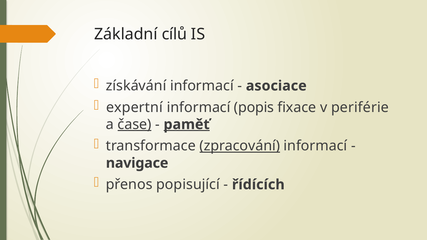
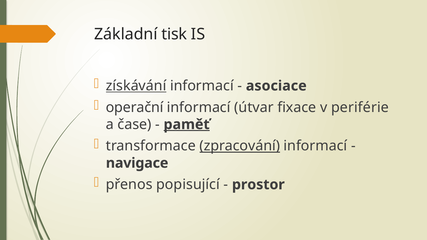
cílů: cílů -> tisk
získávání underline: none -> present
expertní: expertní -> operační
popis: popis -> útvar
čase underline: present -> none
řídících: řídících -> prostor
